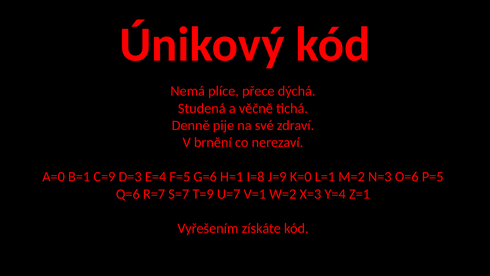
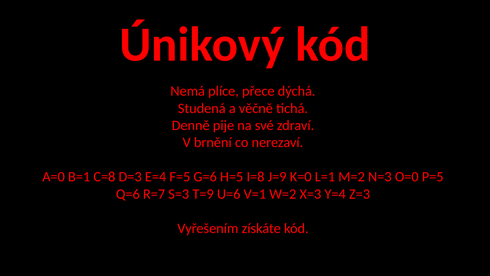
C=9: C=9 -> C=8
H=1: H=1 -> H=5
O=6: O=6 -> O=0
S=7: S=7 -> S=3
U=7: U=7 -> U=6
Z=1: Z=1 -> Z=3
